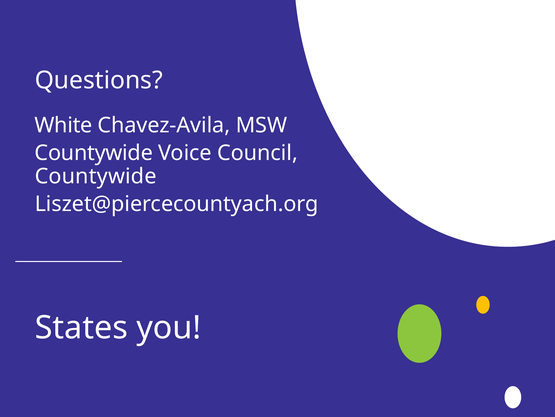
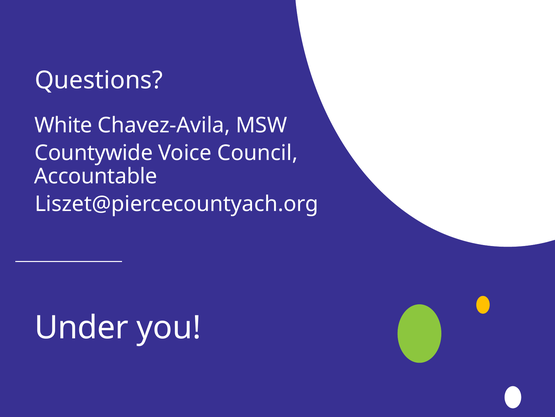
Countywide at (96, 176): Countywide -> Accountable
States: States -> Under
